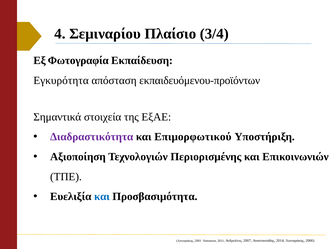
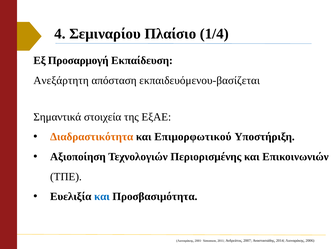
3/4: 3/4 -> 1/4
Φωτογραφία: Φωτογραφία -> Προσαρμογή
Εγκυρότητα: Εγκυρότητα -> Ανεξάρτητη
εκπαιδευόμενου-προϊόντων: εκπαιδευόμενου-προϊόντων -> εκπαιδευόμενου-βασίζεται
Διαδραστικότητα colour: purple -> orange
